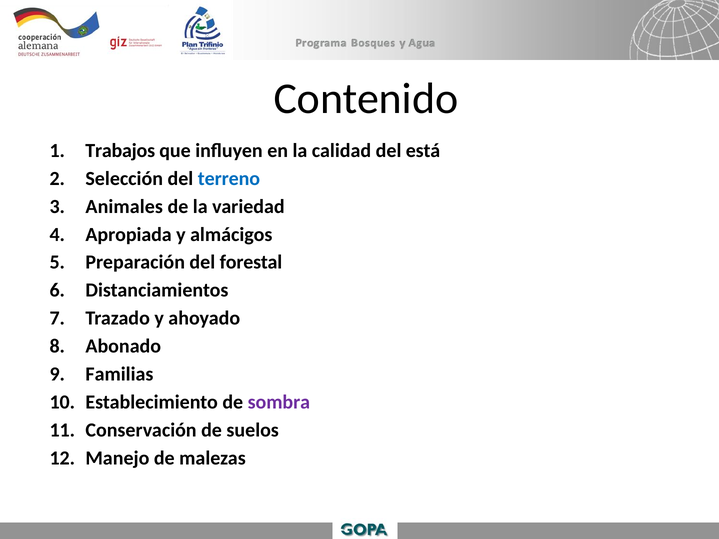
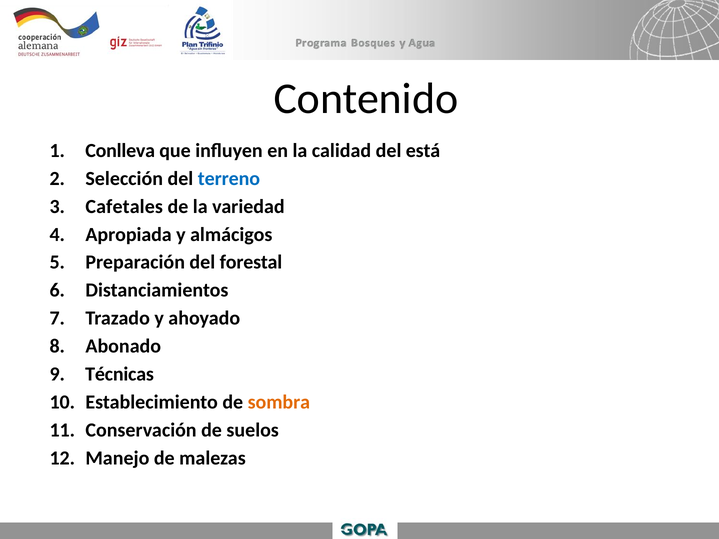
Trabajos: Trabajos -> Conlleva
Animales: Animales -> Cafetales
Familias: Familias -> Técnicas
sombra colour: purple -> orange
